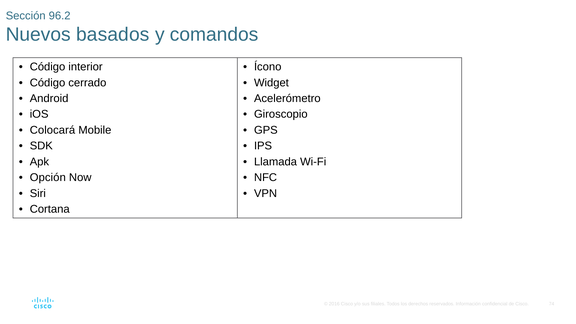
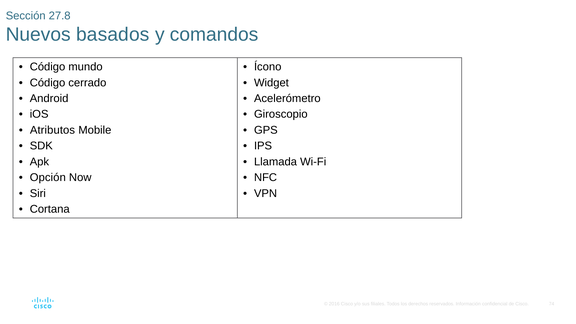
96.2: 96.2 -> 27.8
interior: interior -> mundo
Colocará: Colocará -> Atributos
